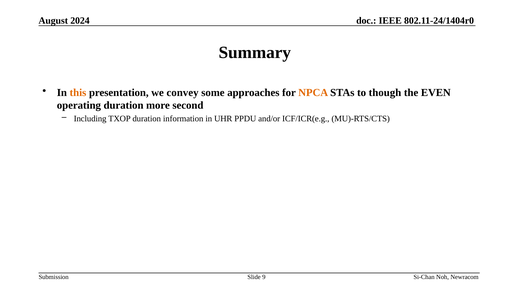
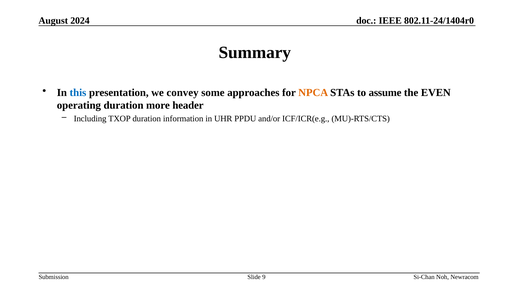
this colour: orange -> blue
though: though -> assume
second: second -> header
